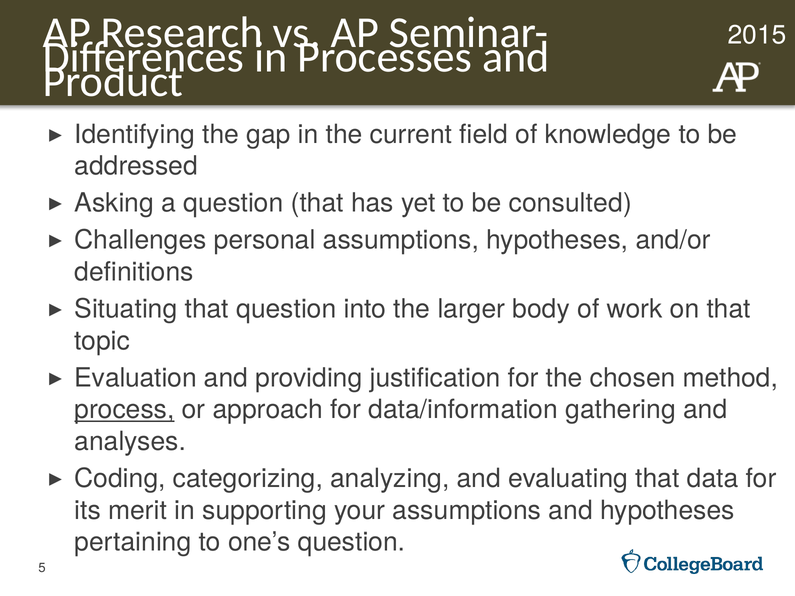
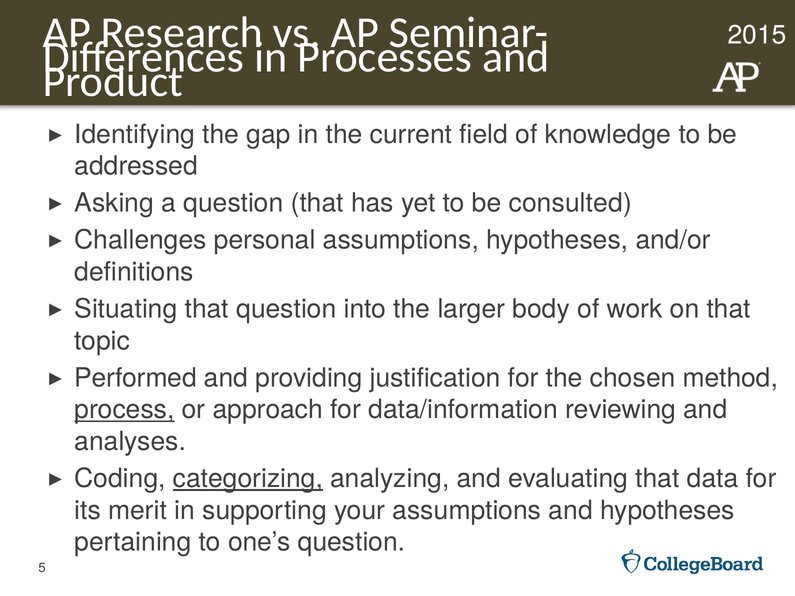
Evaluation: Evaluation -> Performed
gathering: gathering -> reviewing
categorizing underline: none -> present
